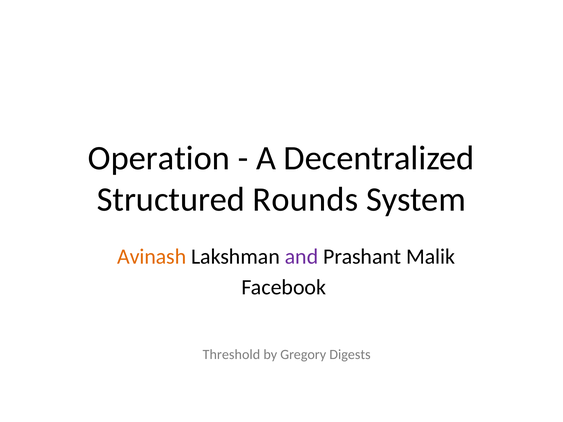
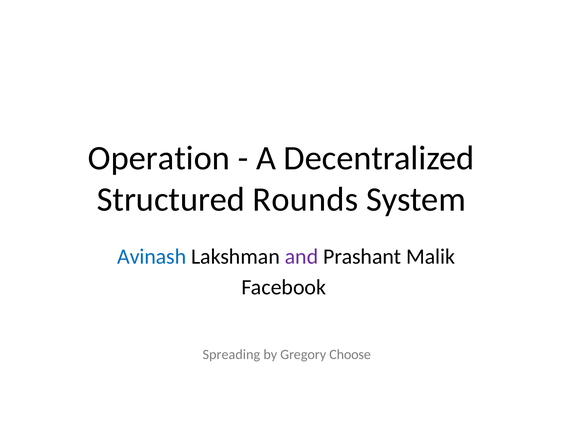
Avinash colour: orange -> blue
Threshold: Threshold -> Spreading
Digests: Digests -> Choose
